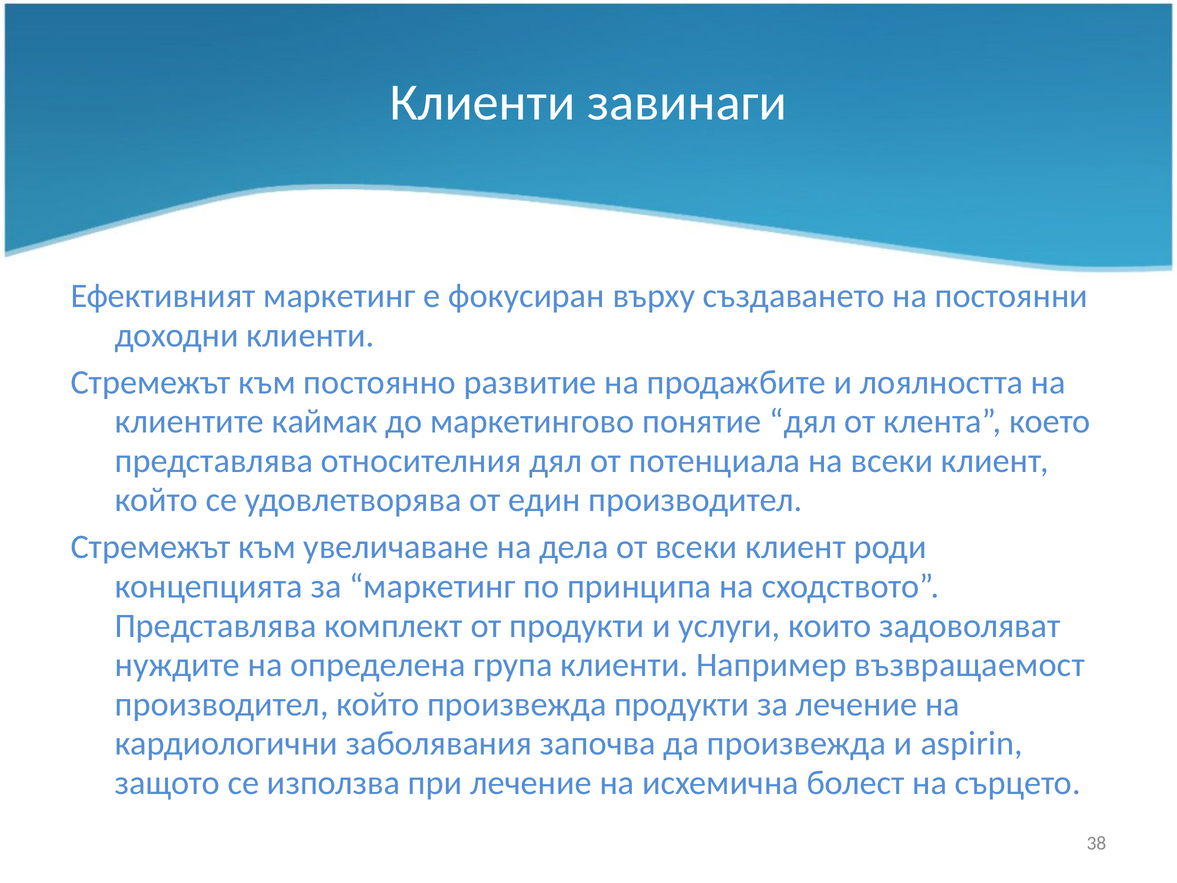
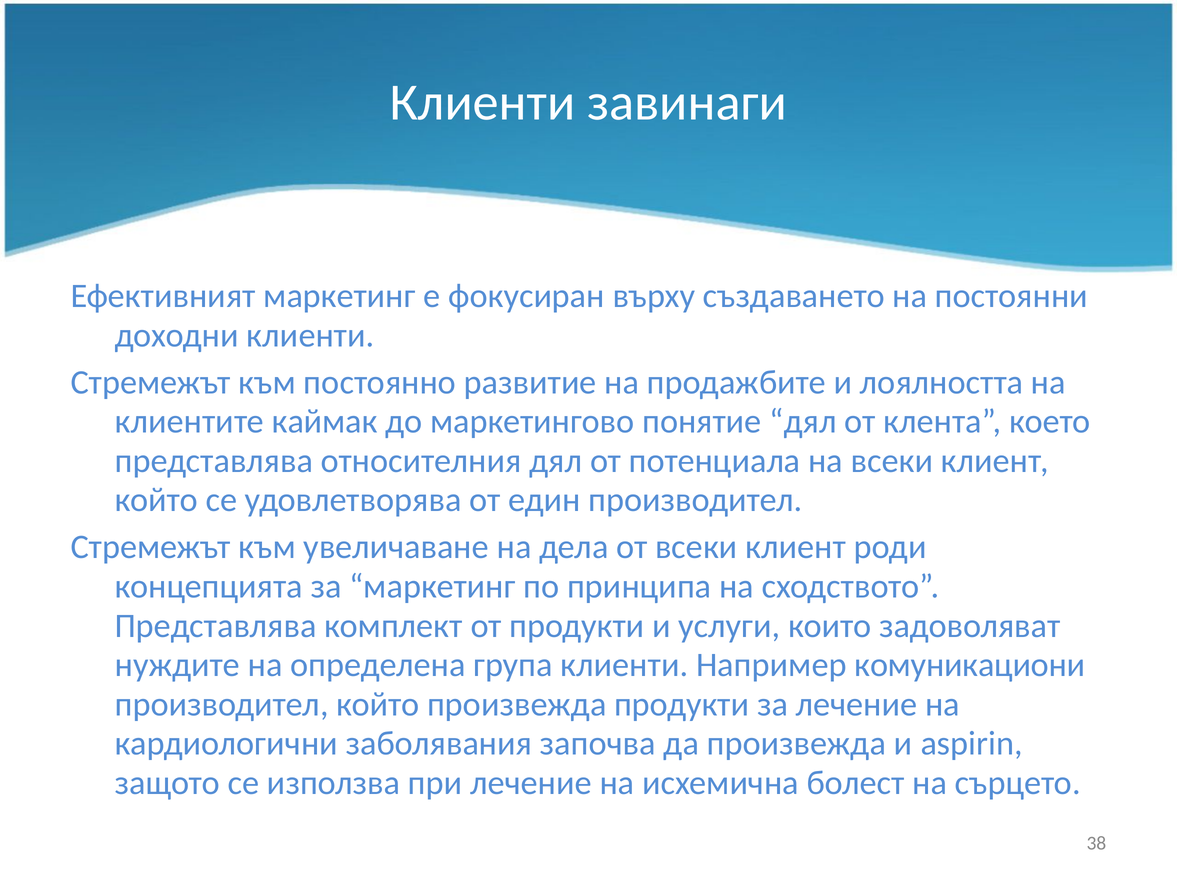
възвращаемост: възвращаемост -> комуникациони
